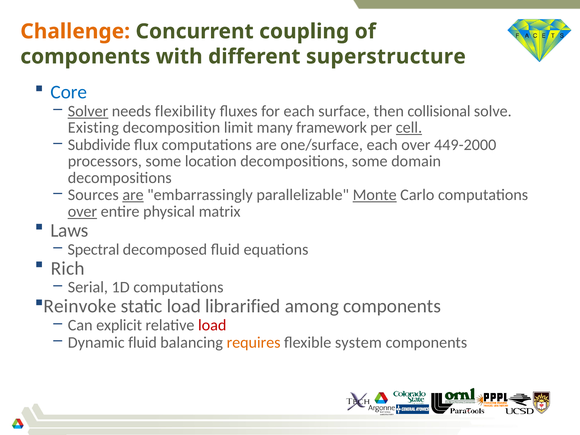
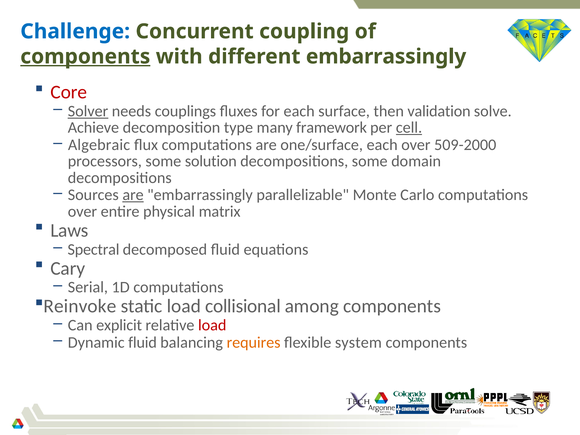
Challenge colour: orange -> blue
components at (85, 57) underline: none -> present
different superstructure: superstructure -> embarrassingly
Core colour: blue -> red
flexibility: flexibility -> couplings
collisional: collisional -> validation
Existing: Existing -> Achieve
limit: limit -> type
Subdivide: Subdivide -> Algebraic
449-2000: 449-2000 -> 509-2000
location: location -> solution
Monte underline: present -> none
over at (82, 211) underline: present -> none
Rich: Rich -> Cary
librarified: librarified -> collisional
